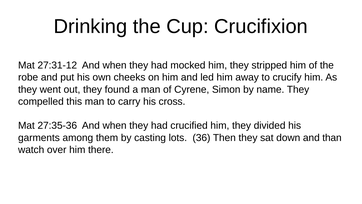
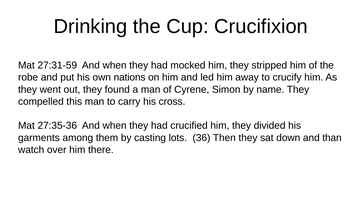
27:31-12: 27:31-12 -> 27:31-59
cheeks: cheeks -> nations
